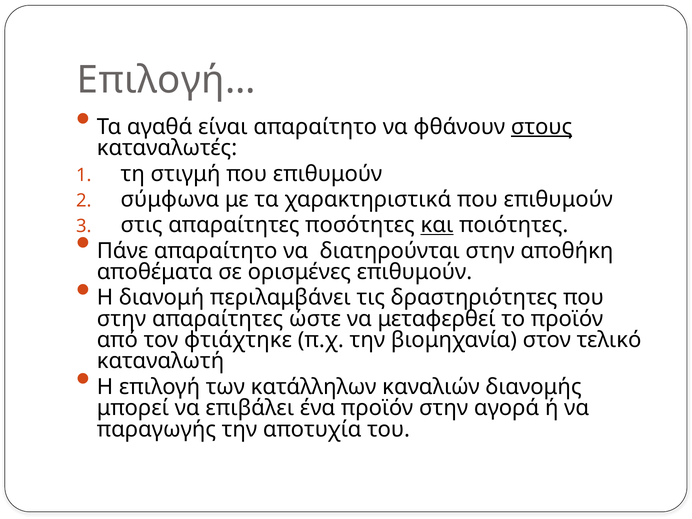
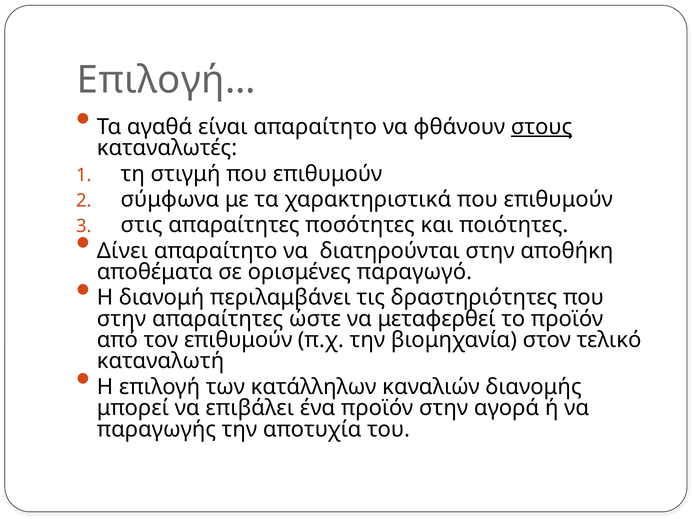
και underline: present -> none
Πάνε: Πάνε -> Δίνει
ορισμένες επιθυμούν: επιθυμούν -> παραγωγό
τον φτιάχτηκε: φτιάχτηκε -> επιθυμούν
